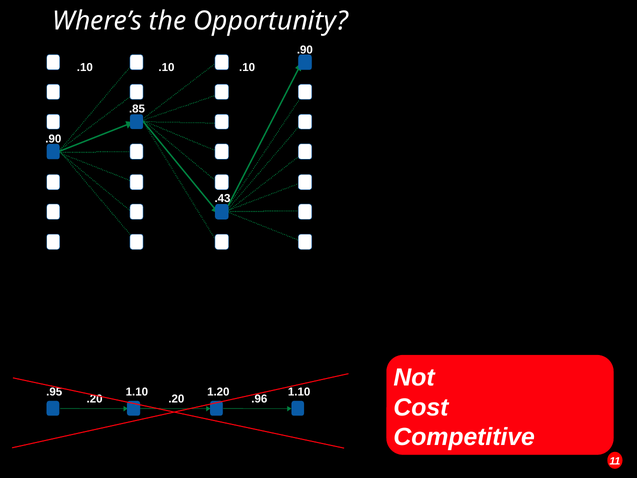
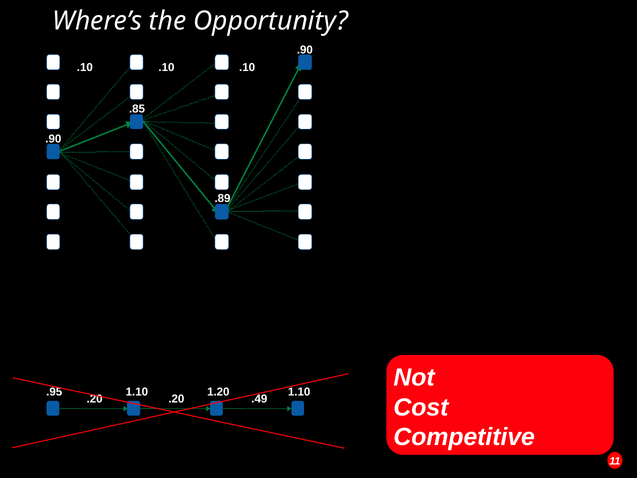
.43: .43 -> .89
.96: .96 -> .49
